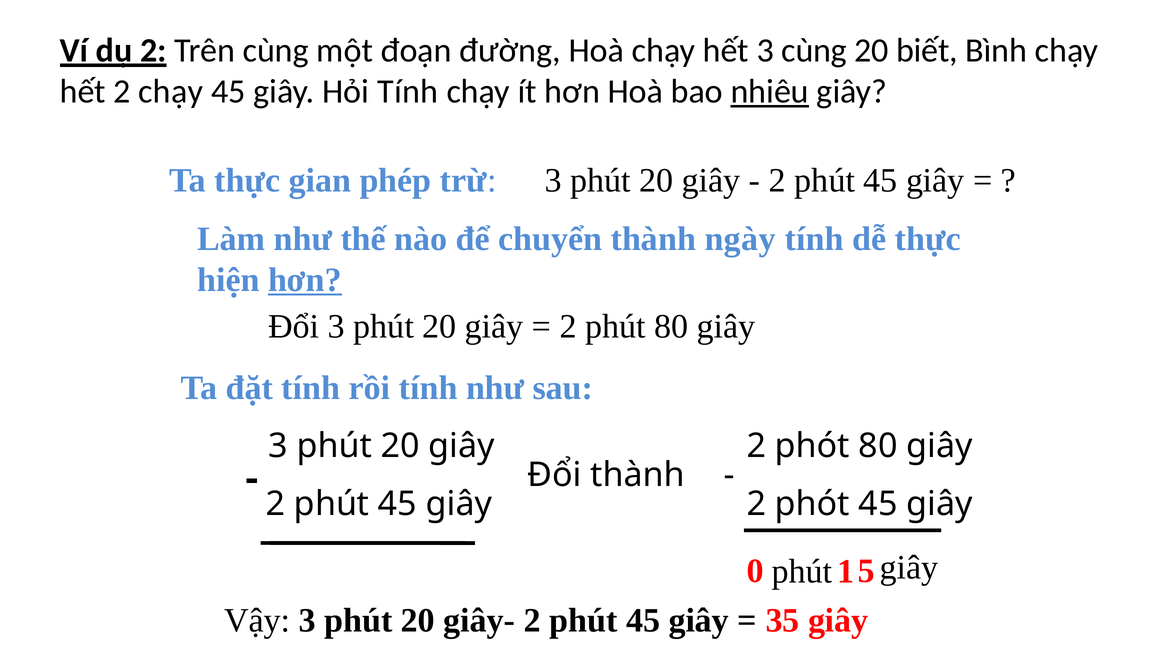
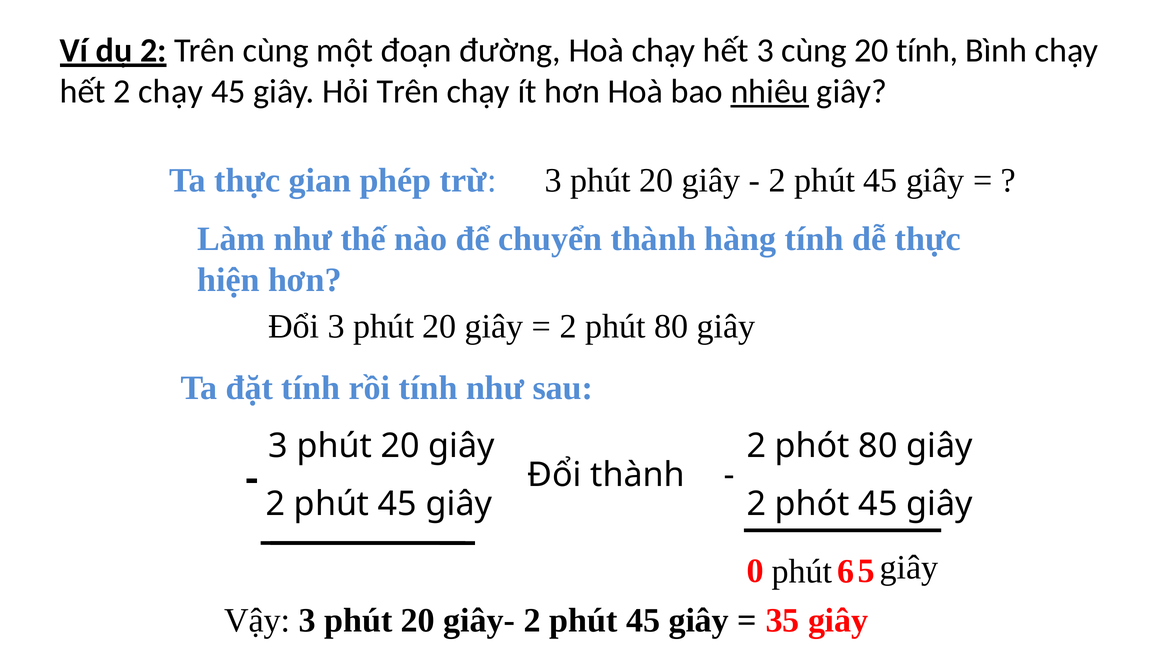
biết: biết -> tính
Hỏi Tính: Tính -> Trên
ngày: ngày -> hàng
hơn at (305, 280) underline: present -> none
1: 1 -> 6
